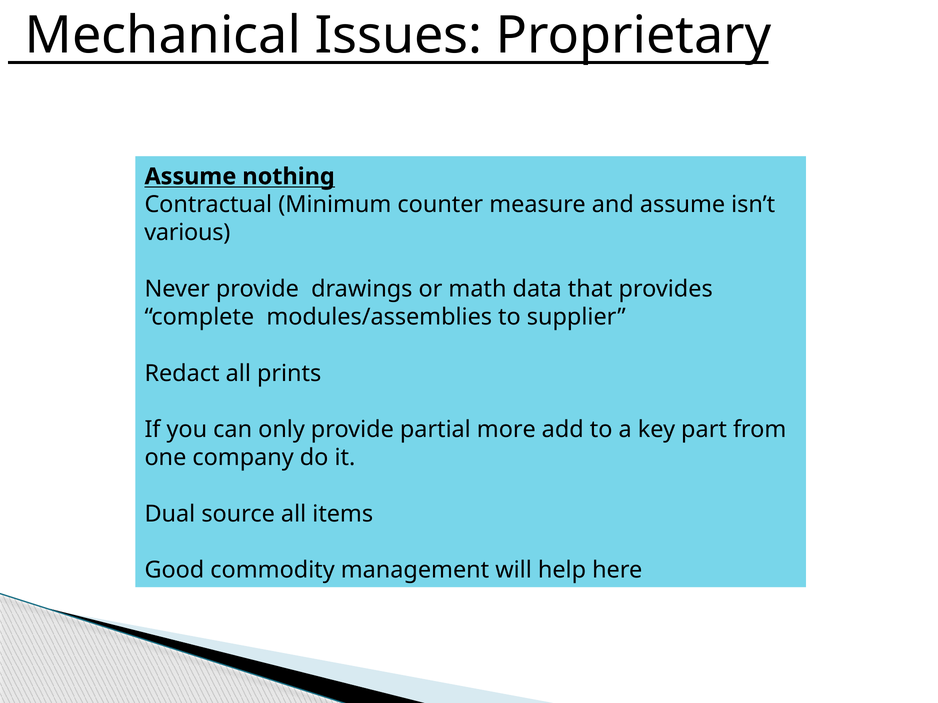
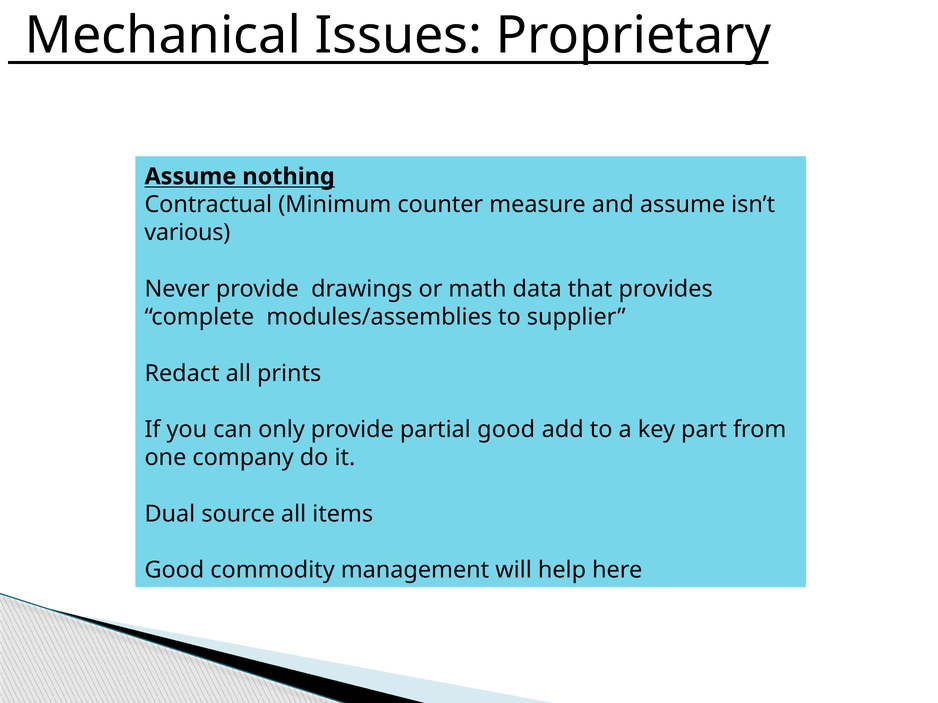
partial more: more -> good
